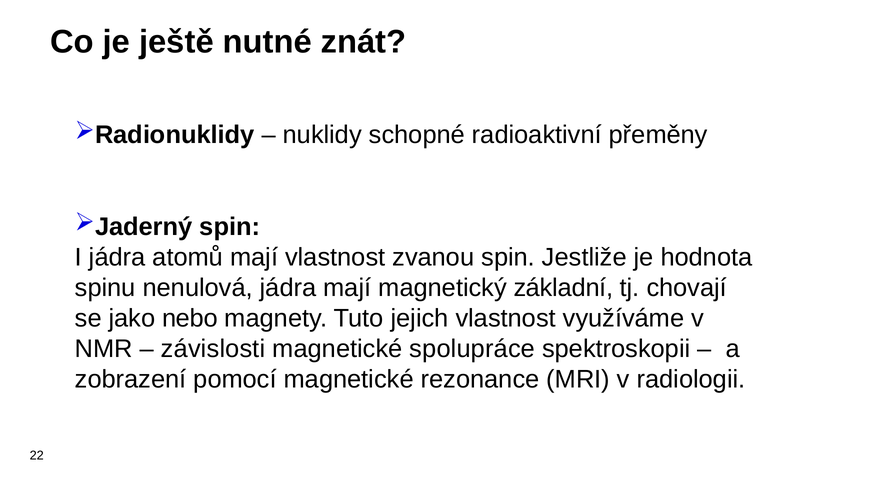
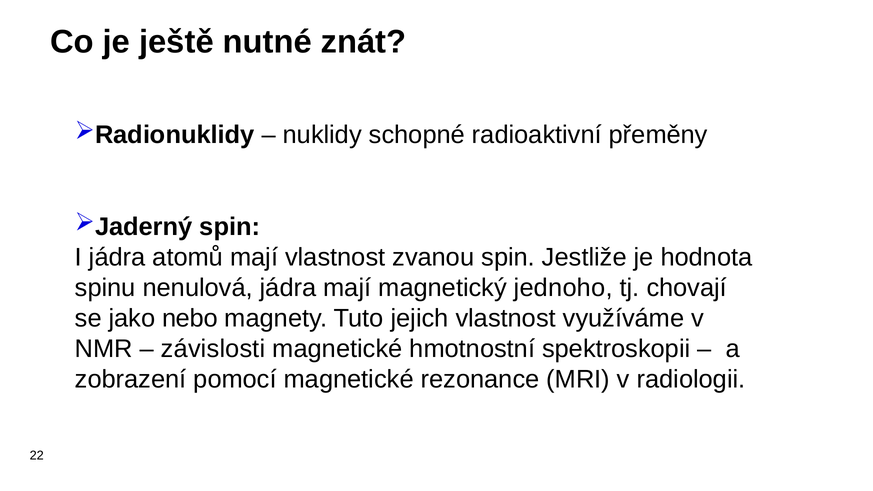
základní: základní -> jednoho
spolupráce: spolupráce -> hmotnostní
